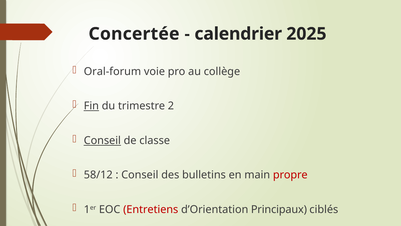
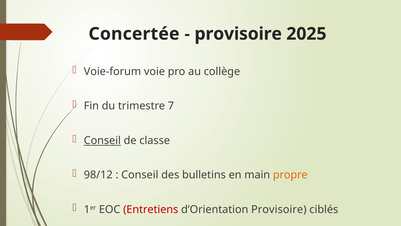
calendrier at (238, 34): calendrier -> provisoire
Oral-forum: Oral-forum -> Voie-forum
Fin underline: present -> none
2: 2 -> 7
58/12: 58/12 -> 98/12
propre colour: red -> orange
d’Orientation Principaux: Principaux -> Provisoire
